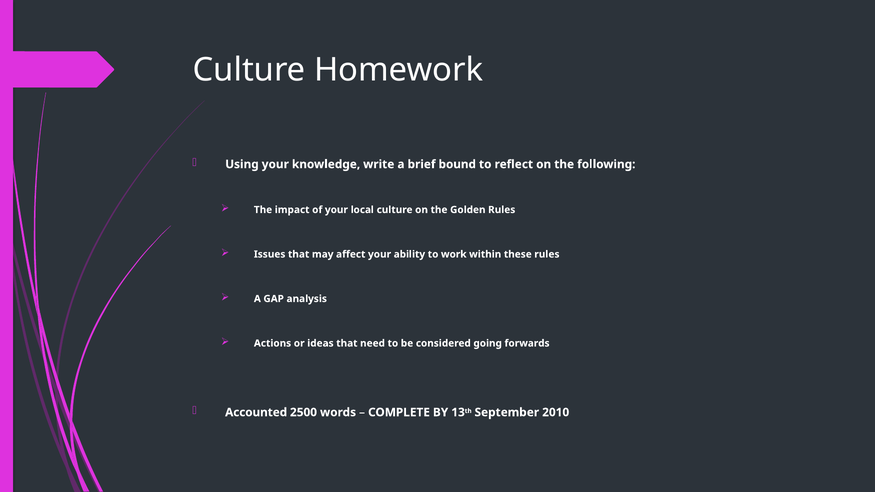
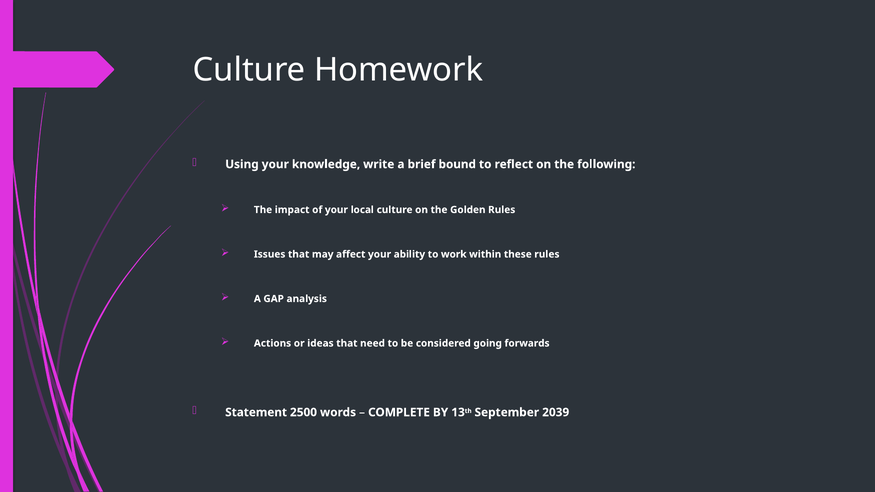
Accounted: Accounted -> Statement
2010: 2010 -> 2039
